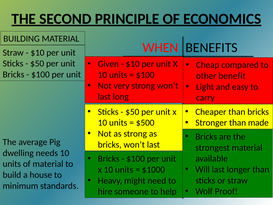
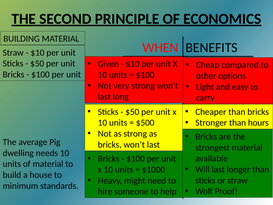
benefit: benefit -> options
made: made -> hours
